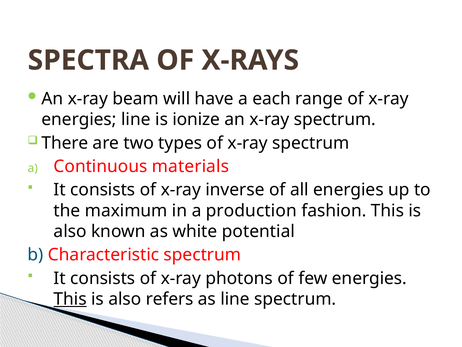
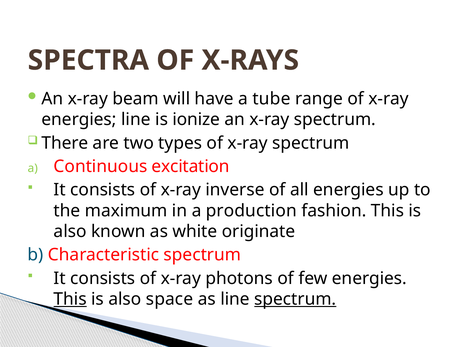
each: each -> tube
materials: materials -> excitation
potential: potential -> originate
refers: refers -> space
spectrum at (295, 299) underline: none -> present
